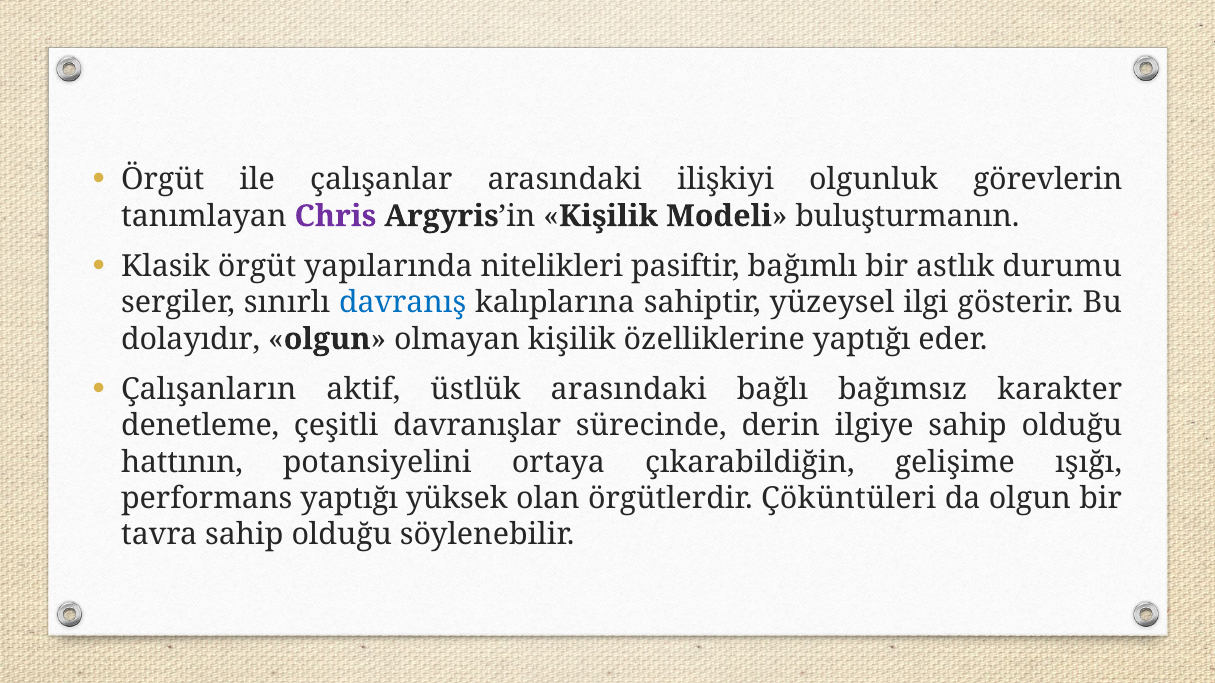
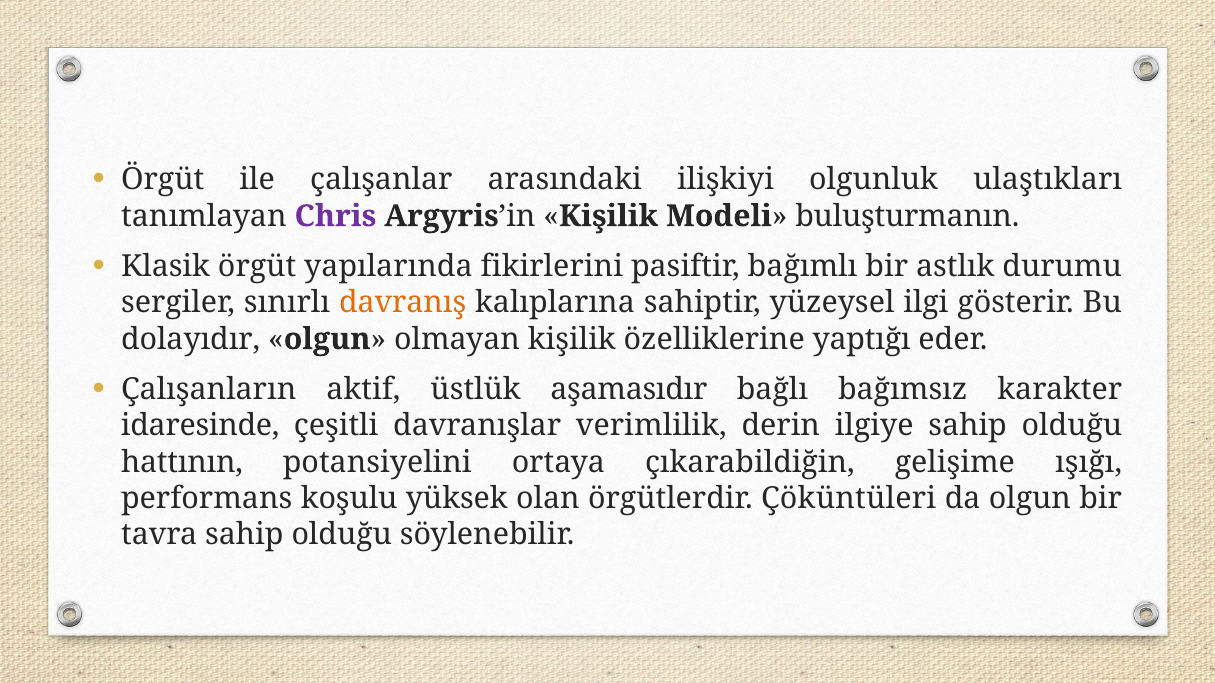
görevlerin: görevlerin -> ulaştıkları
nitelikleri: nitelikleri -> fikirlerini
davranış colour: blue -> orange
üstlük arasındaki: arasındaki -> aşamasıdır
denetleme: denetleme -> idaresinde
sürecinde: sürecinde -> verimlilik
performans yaptığı: yaptığı -> koşulu
